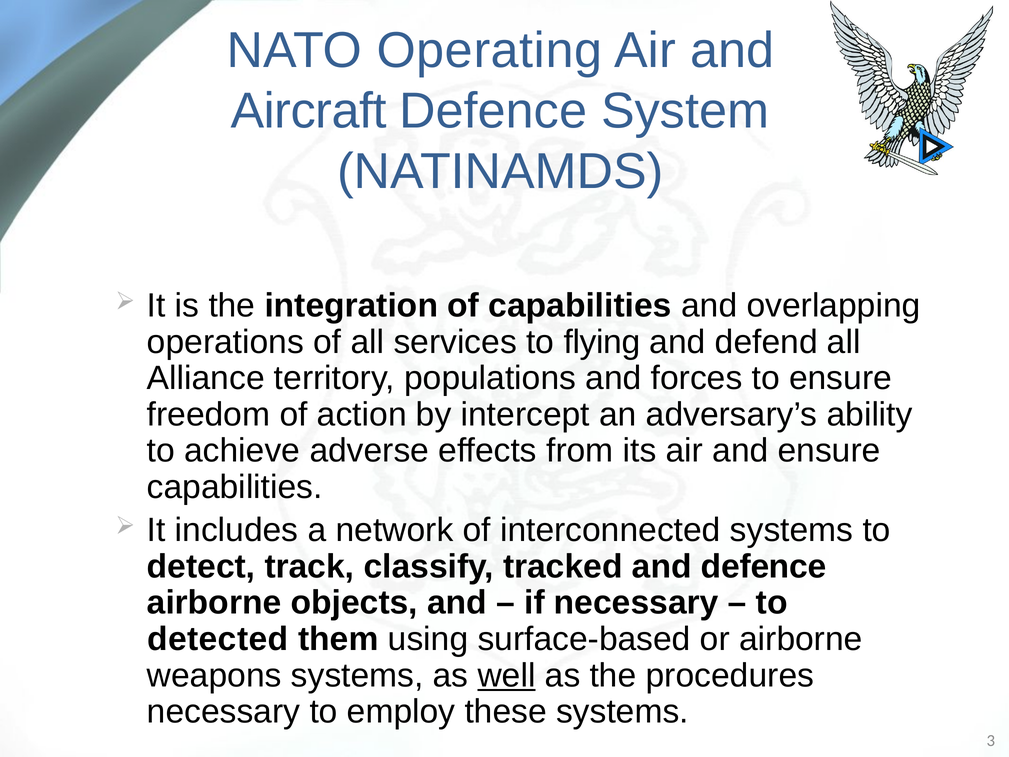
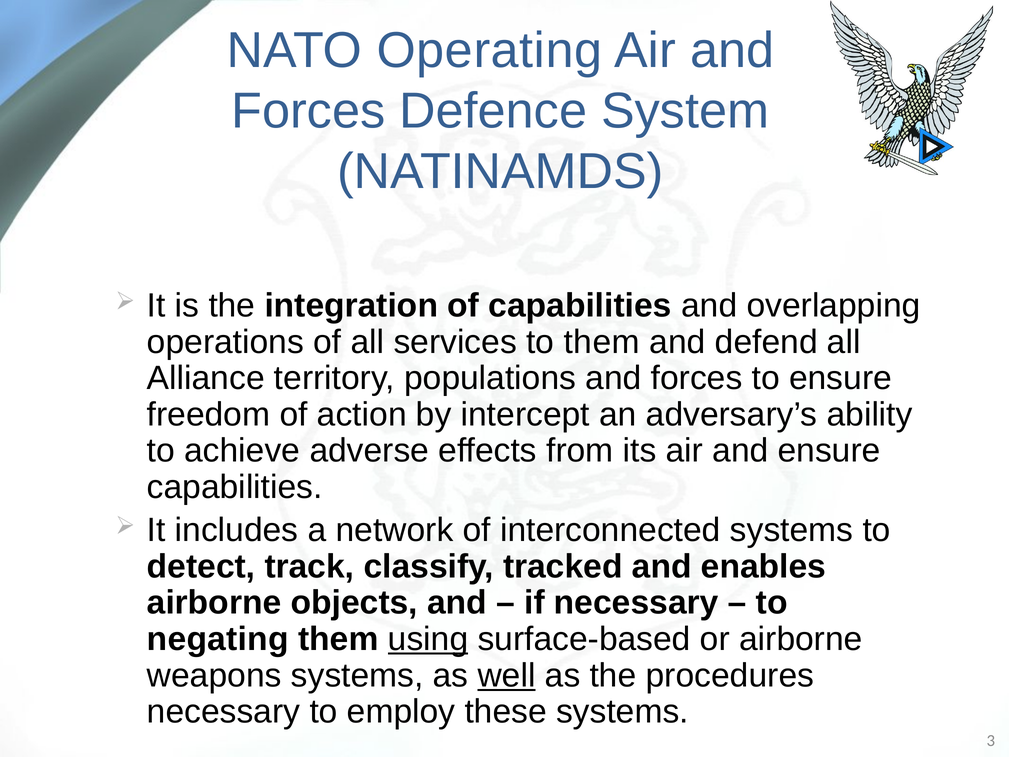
Aircraft at (309, 111): Aircraft -> Forces
to flying: flying -> them
and defence: defence -> enables
detected: detected -> negating
using underline: none -> present
